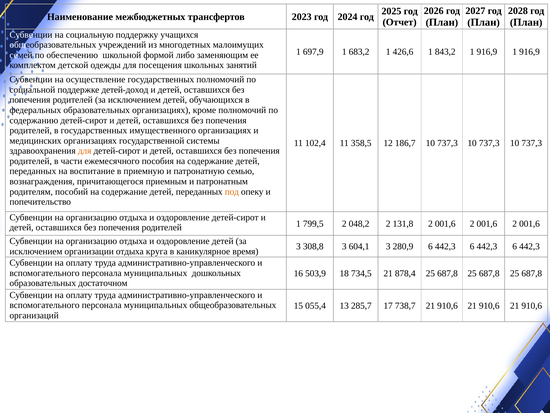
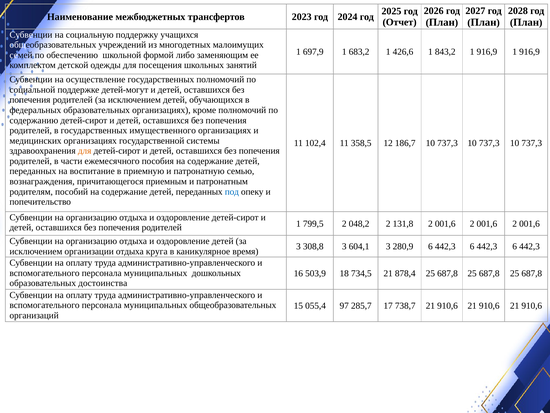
детей-доход: детей-доход -> детей-могут
под colour: orange -> blue
достаточном: достаточном -> достоинства
13: 13 -> 97
